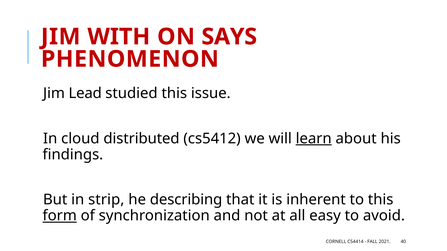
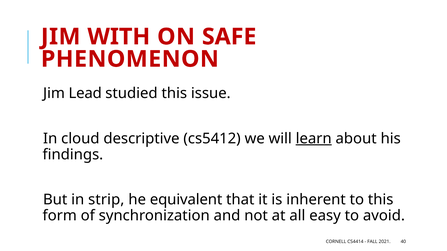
SAYS: SAYS -> SAFE
distributed: distributed -> descriptive
describing: describing -> equivalent
form underline: present -> none
